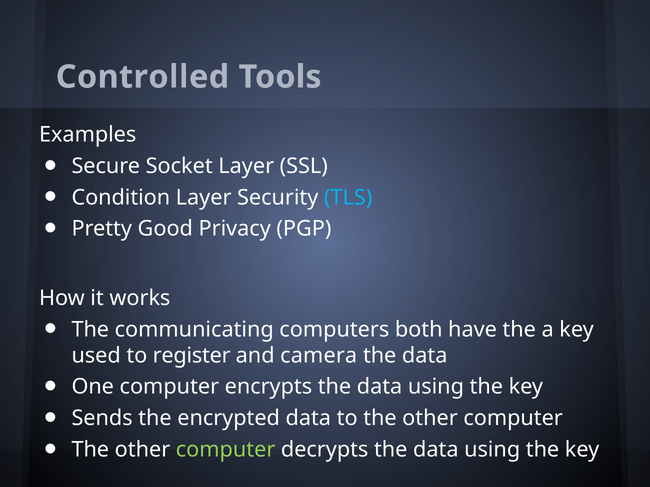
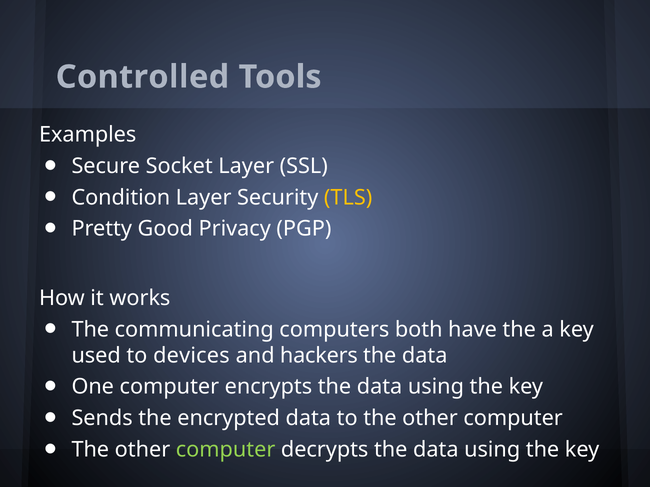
TLS colour: light blue -> yellow
register: register -> devices
camera: camera -> hackers
